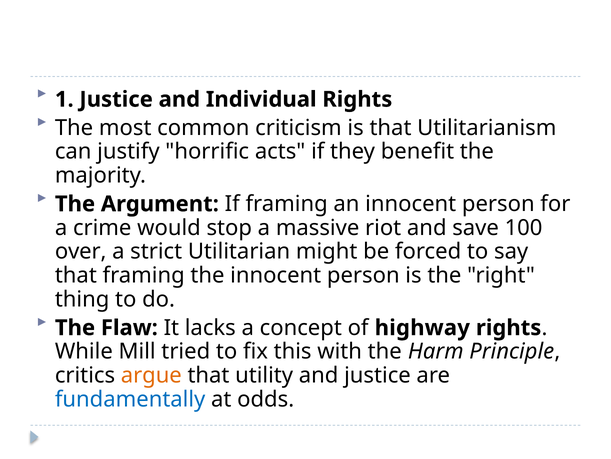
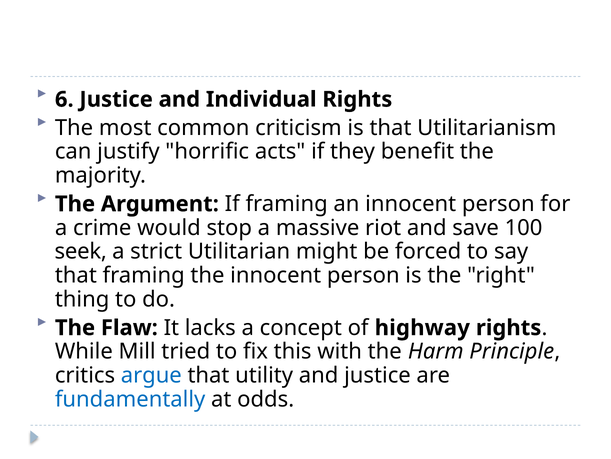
1: 1 -> 6
over: over -> seek
argue colour: orange -> blue
